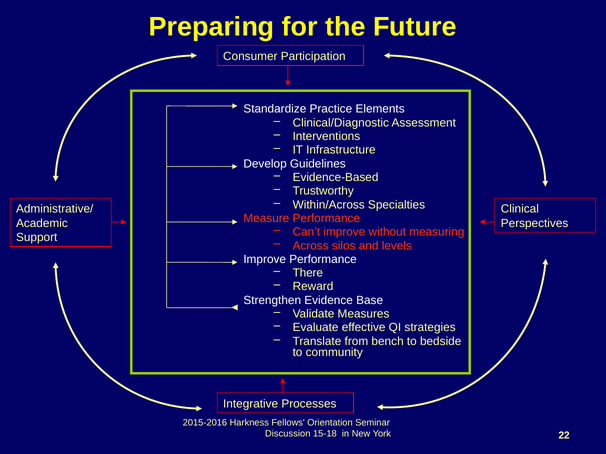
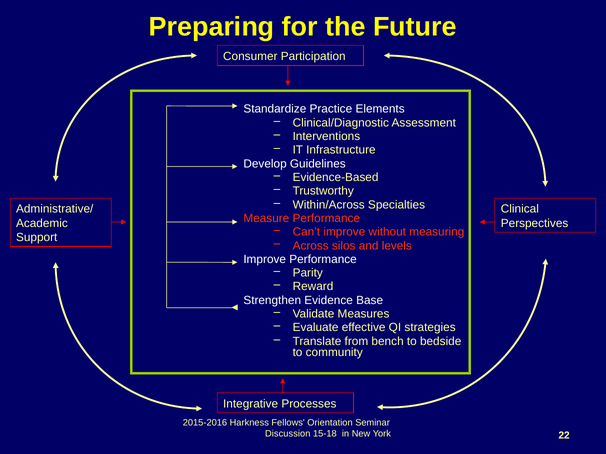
There: There -> Parity
